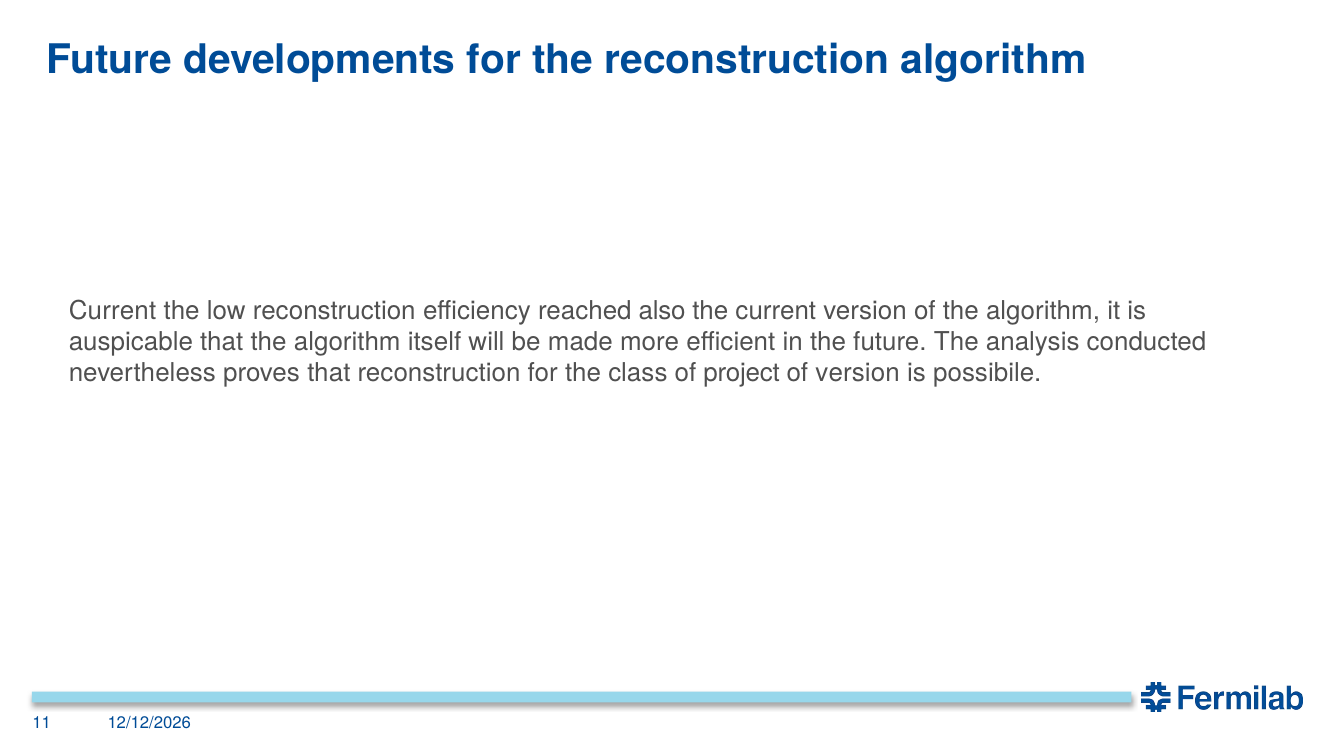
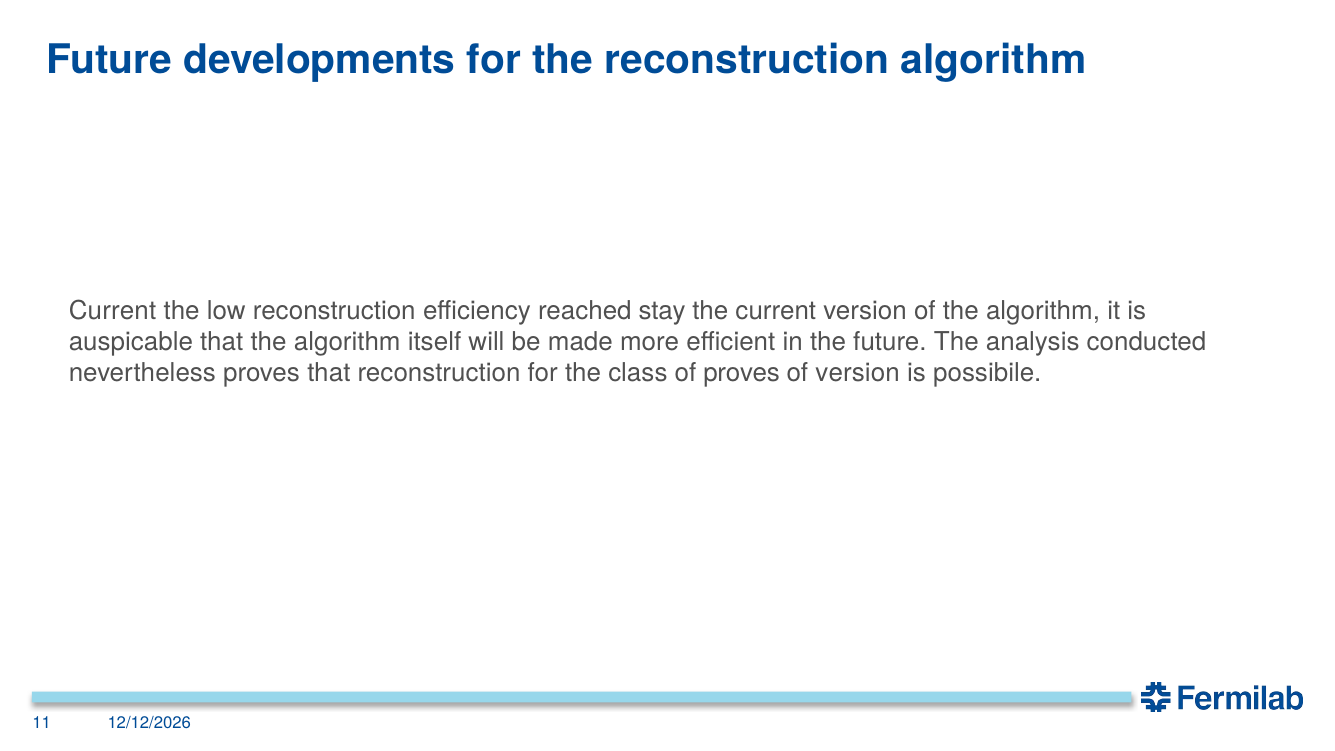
also: also -> stay
of project: project -> proves
